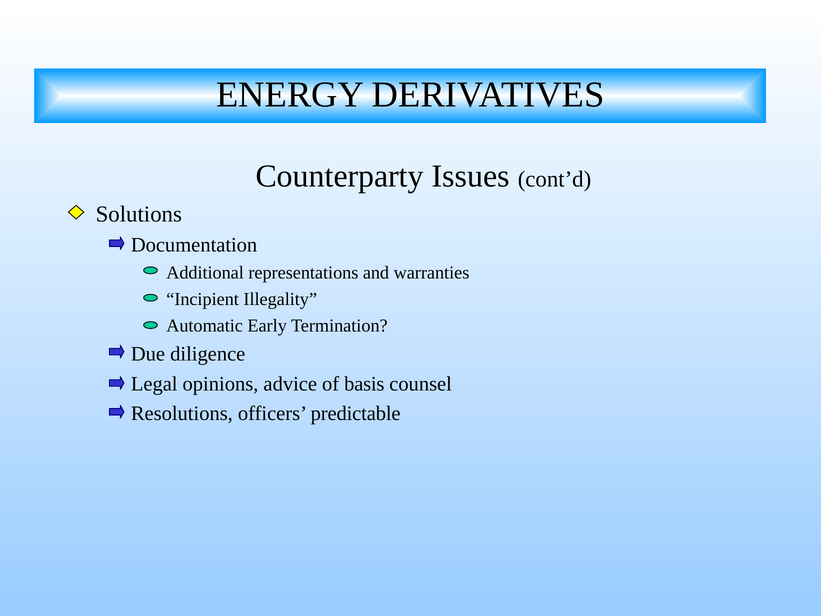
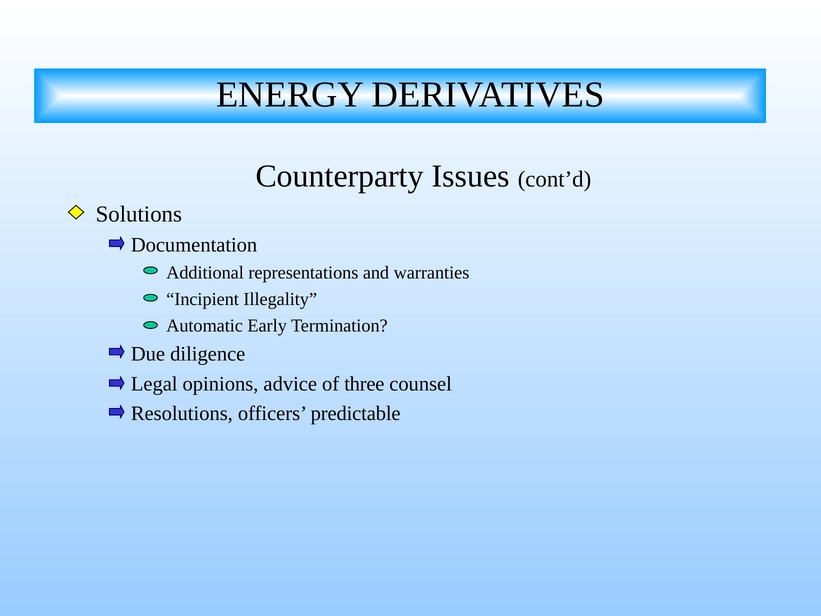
basis: basis -> three
